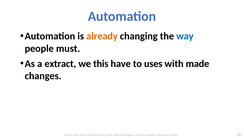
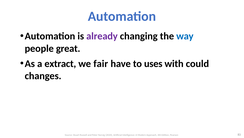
already colour: orange -> purple
must: must -> great
this: this -> fair
made: made -> could
